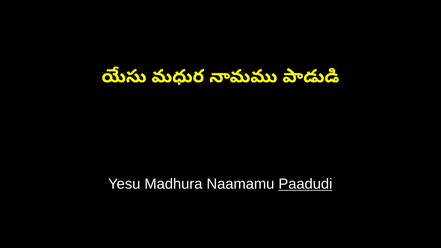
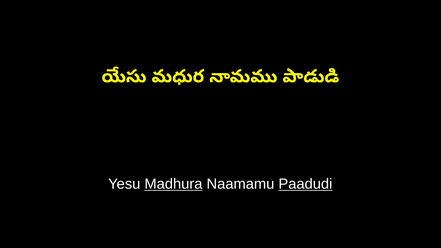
Madhura underline: none -> present
